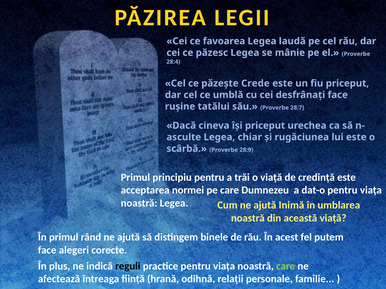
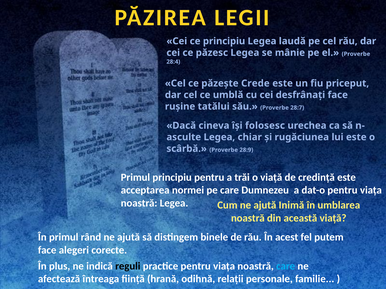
ce favoarea: favoarea -> principiu
îşi priceput: priceput -> folosesc
care at (286, 267) colour: light green -> light blue
